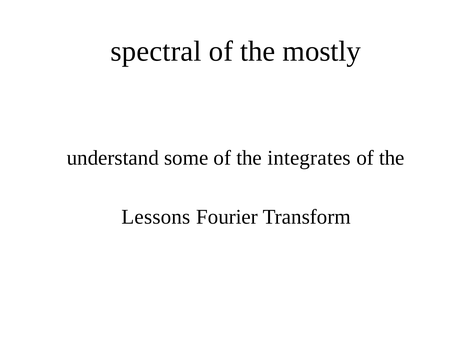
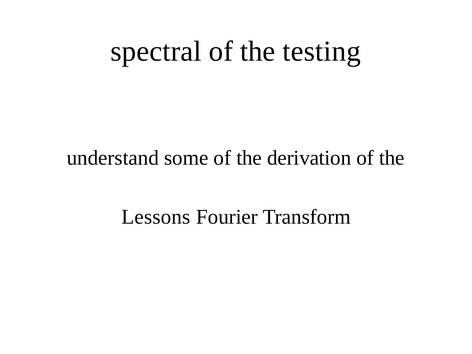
mostly: mostly -> testing
integrates: integrates -> derivation
